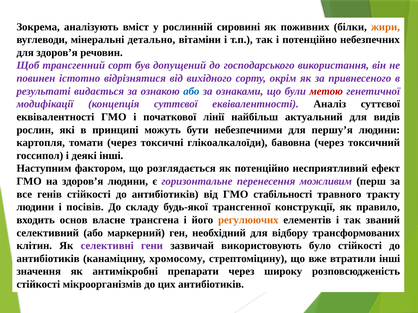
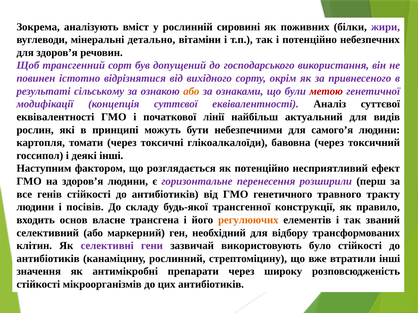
жири colour: orange -> purple
видається: видається -> сільському
або at (191, 91) colour: blue -> orange
першу’я: першу’я -> самого’я
можливим: можливим -> розширили
стабільності: стабільності -> генетичного
хромосому: хромосому -> рослинний
